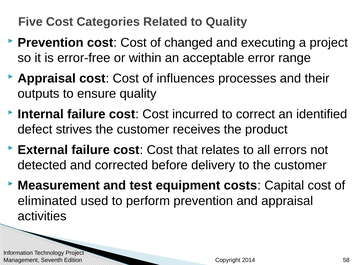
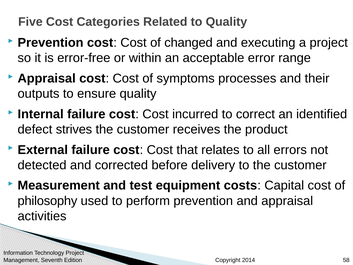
influences: influences -> symptoms
eliminated: eliminated -> philosophy
